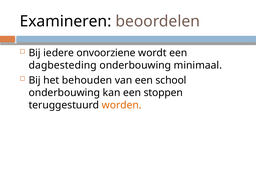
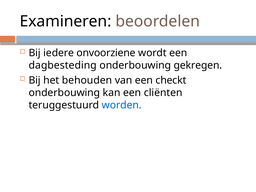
minimaal: minimaal -> gekregen
school: school -> checkt
stoppen: stoppen -> cliënten
worden colour: orange -> blue
